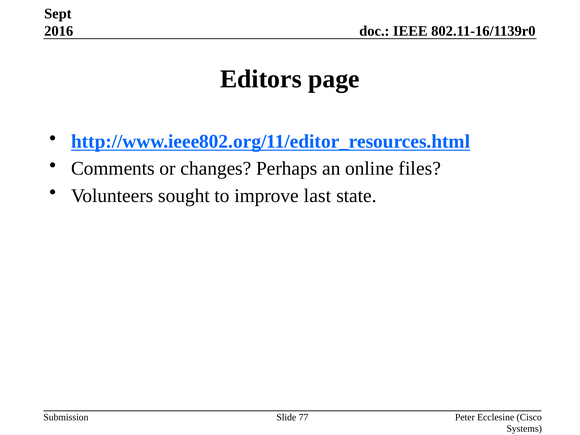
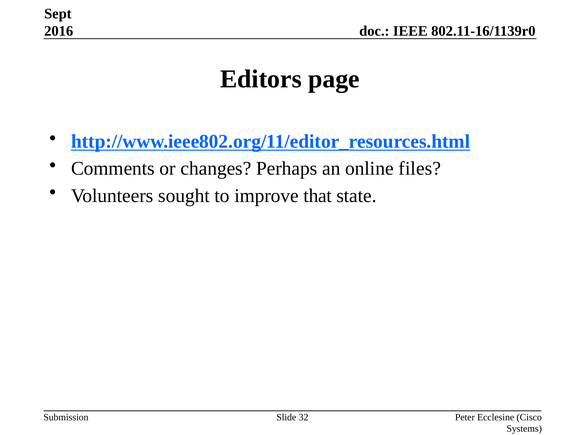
last: last -> that
77: 77 -> 32
